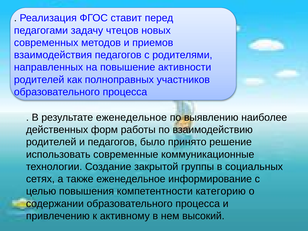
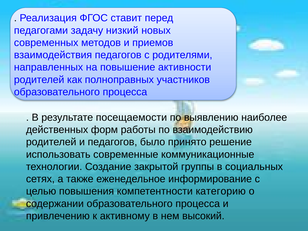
чтецов: чтецов -> низкий
результате еженедельное: еженедельное -> посещаемости
